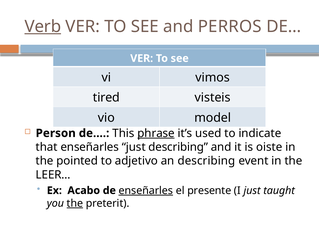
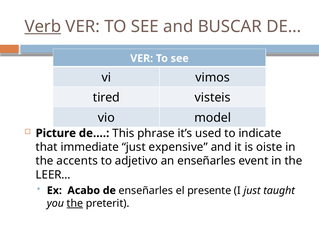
PERROS: PERROS -> BUSCAR
Person: Person -> Picture
phrase underline: present -> none
that enseñarles: enseñarles -> immediate
just describing: describing -> expensive
pointed: pointed -> accents
an describing: describing -> enseñarles
enseñarles at (146, 190) underline: present -> none
